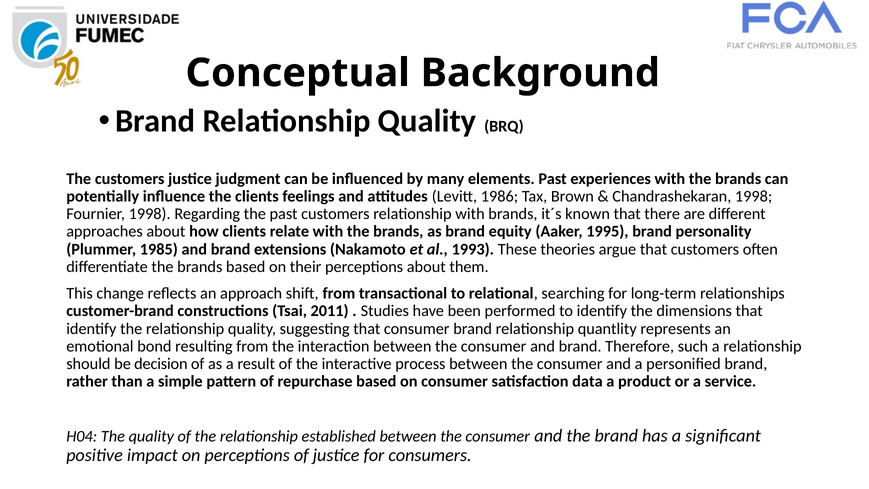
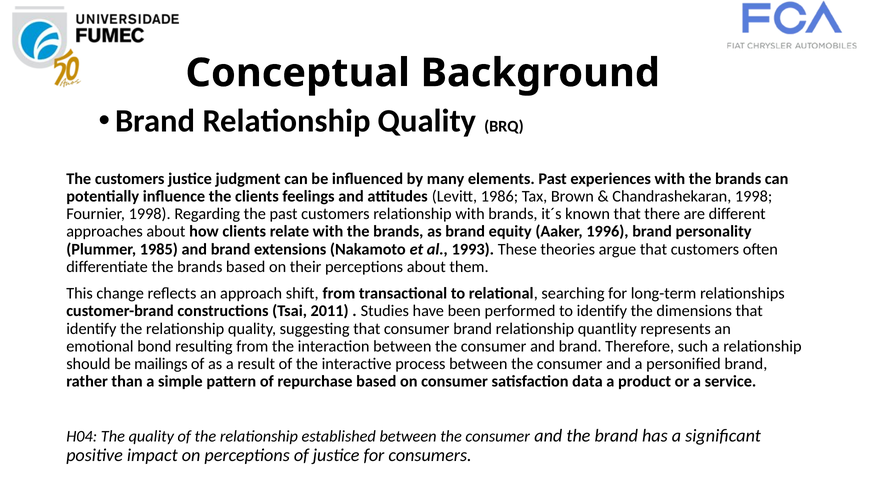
1995: 1995 -> 1996
decision: decision -> mailings
